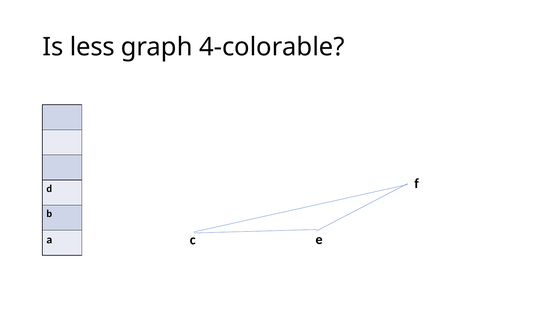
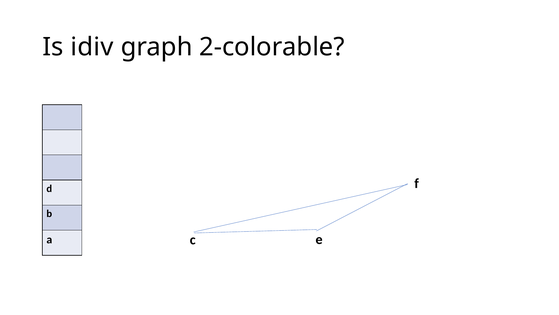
less: less -> idiv
4-colorable: 4-colorable -> 2-colorable
